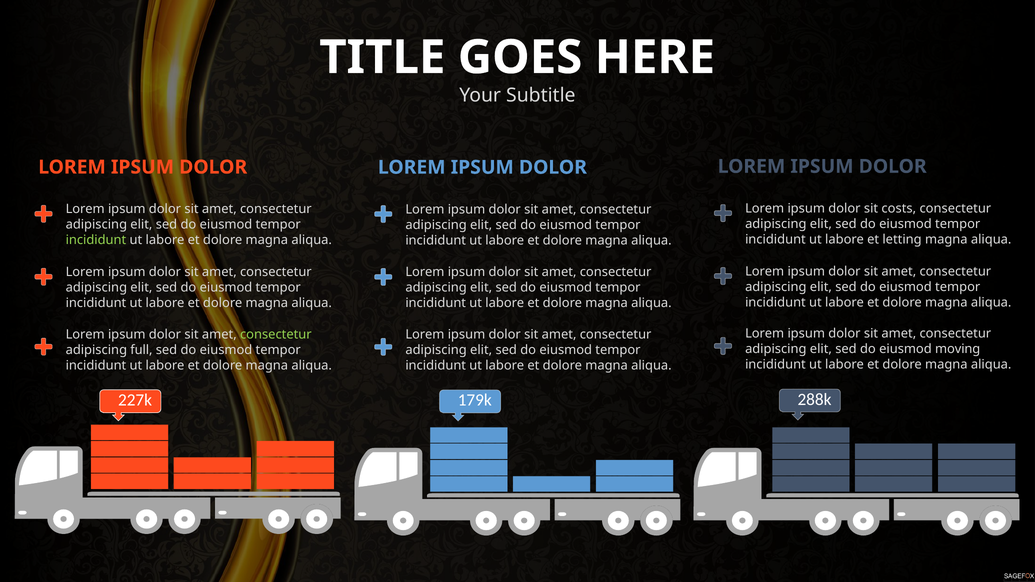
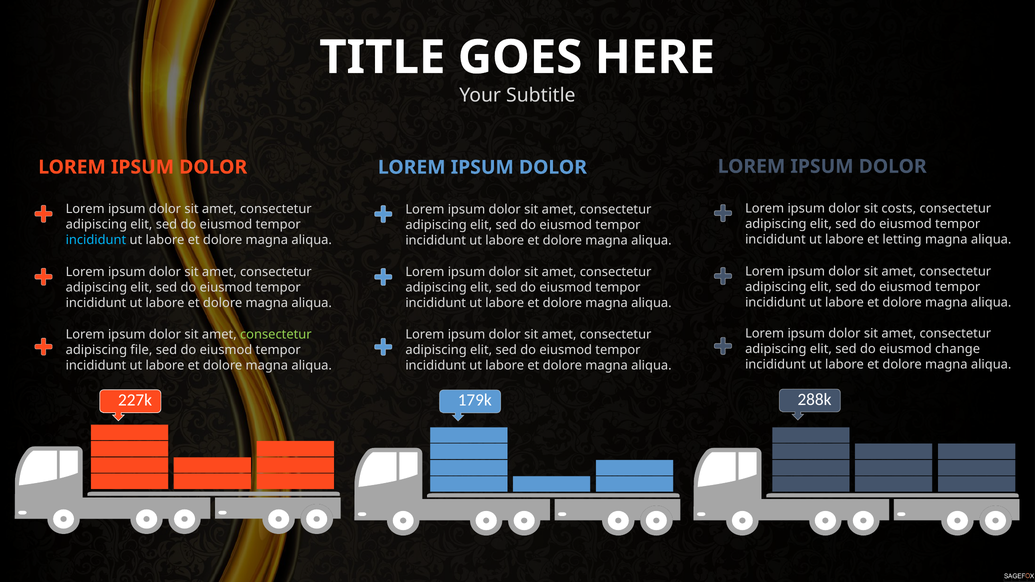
incididunt at (96, 240) colour: light green -> light blue
moving: moving -> change
full: full -> file
